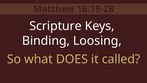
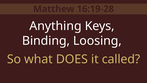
Scripture: Scripture -> Anything
